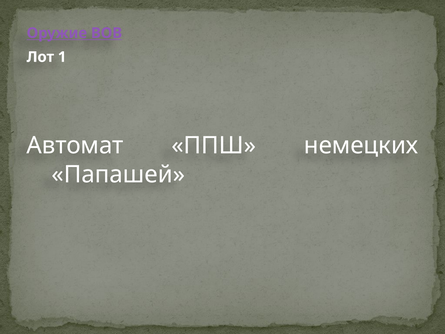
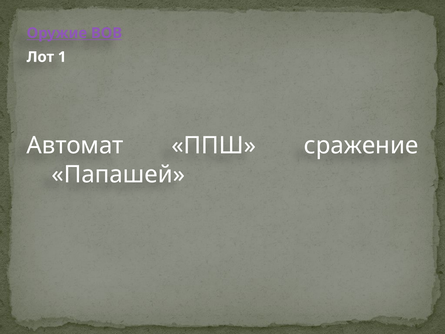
немецких: немецких -> сражение
